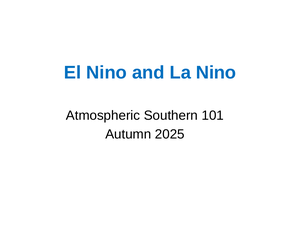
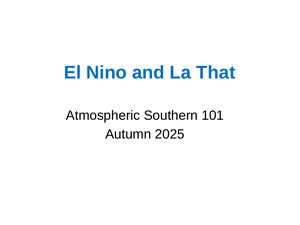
La Nino: Nino -> That
